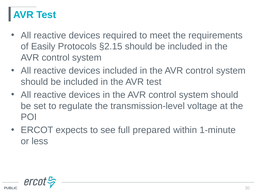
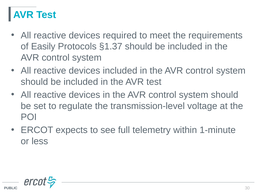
§2.15: §2.15 -> §1.37
prepared: prepared -> telemetry
